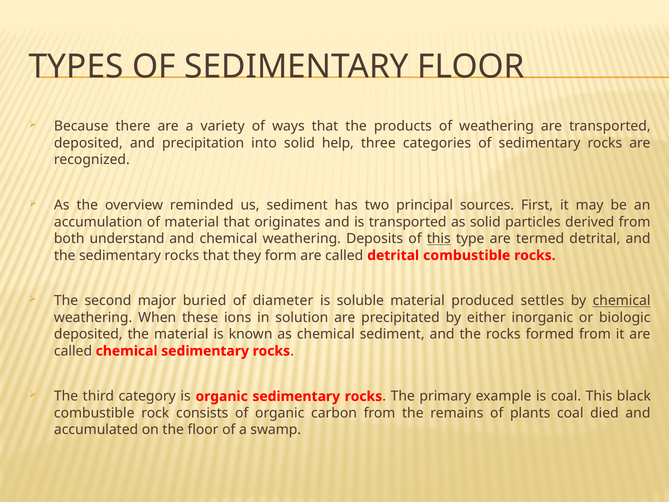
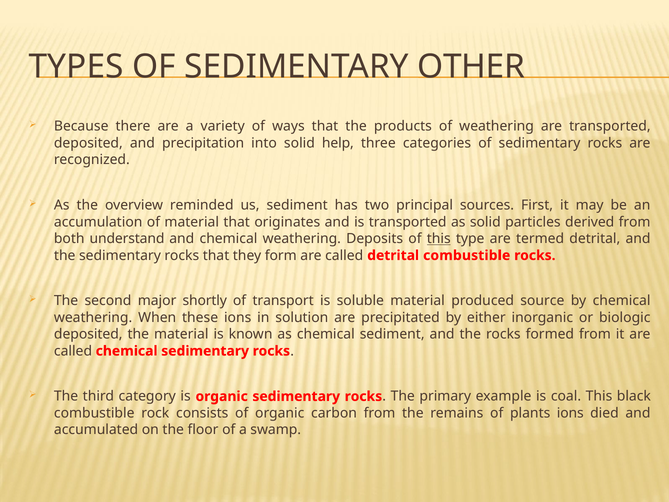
SEDIMENTARY FLOOR: FLOOR -> OTHER
buried: buried -> shortly
diameter: diameter -> transport
settles: settles -> source
chemical at (622, 301) underline: present -> none
plants coal: coal -> ions
